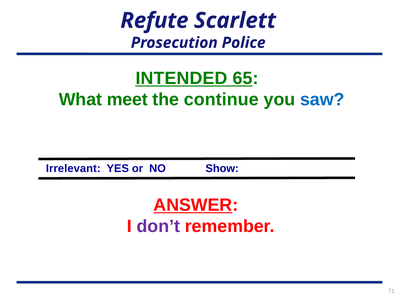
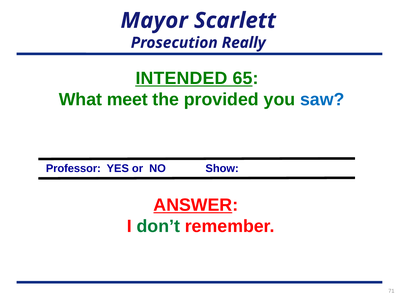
Refute: Refute -> Mayor
Police: Police -> Really
continue: continue -> provided
Irrelevant: Irrelevant -> Professor
don’t colour: purple -> green
